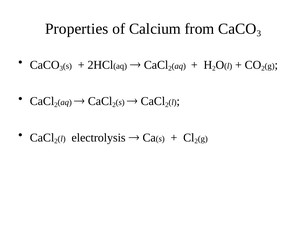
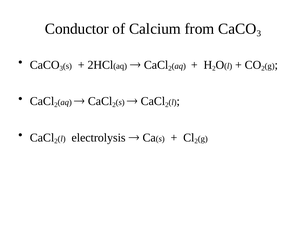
Properties: Properties -> Conductor
